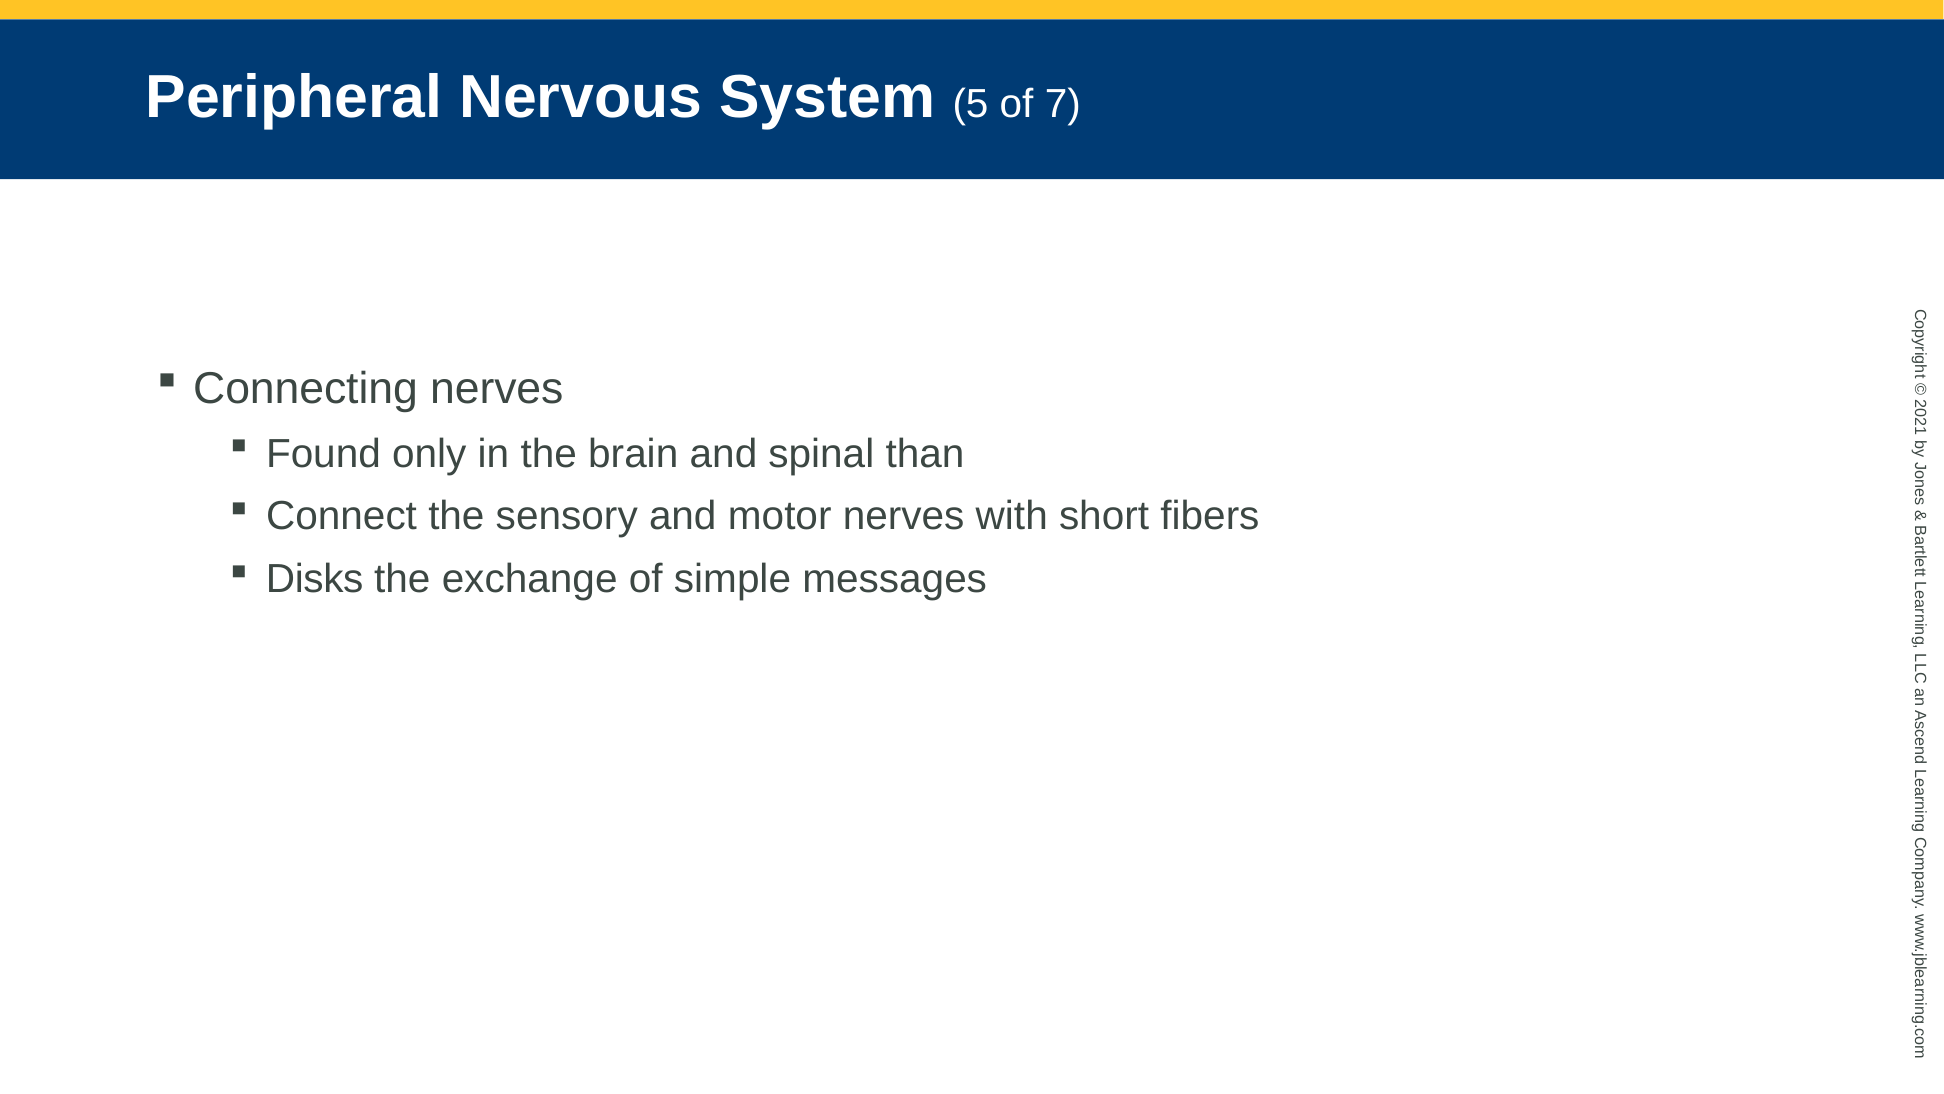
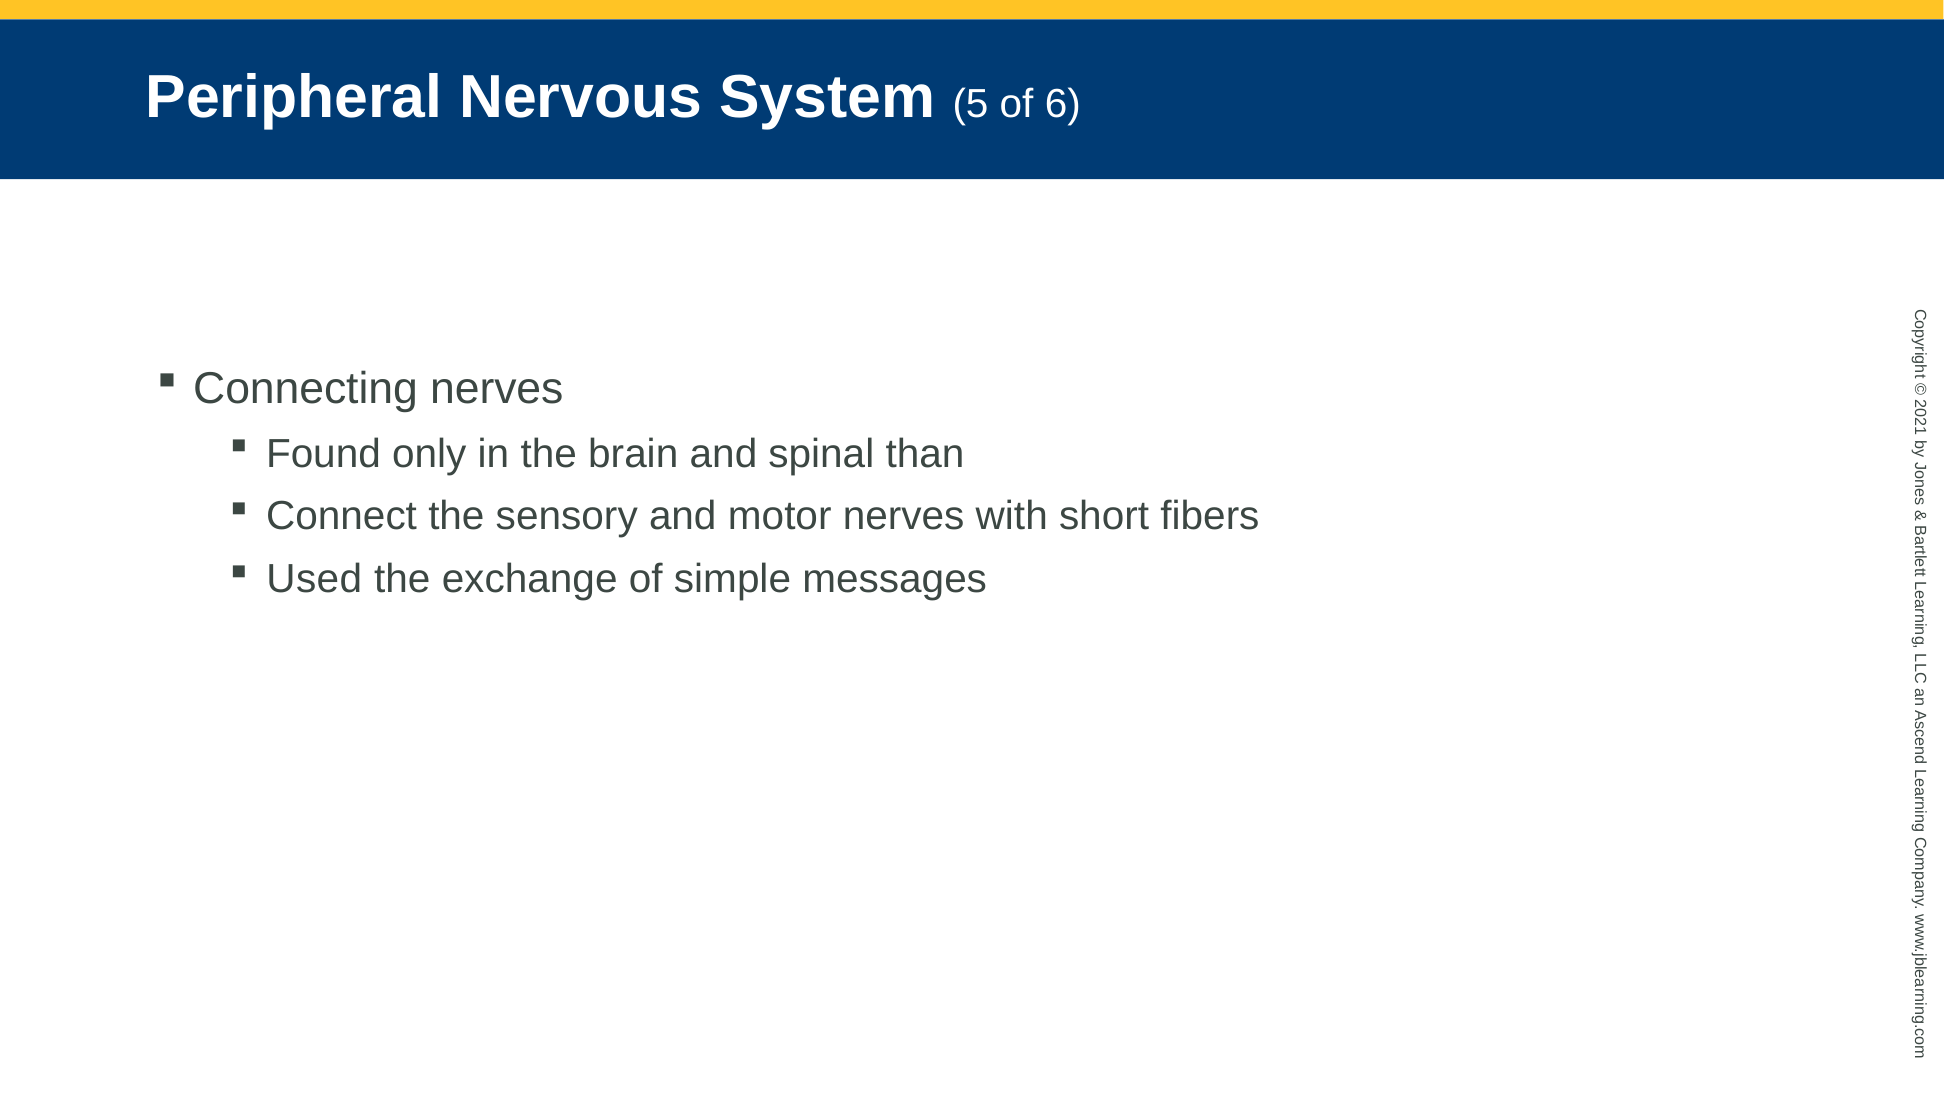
7: 7 -> 6
Disks: Disks -> Used
